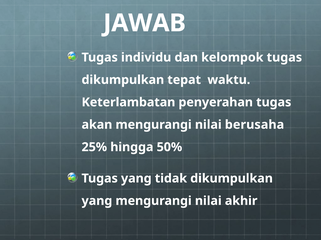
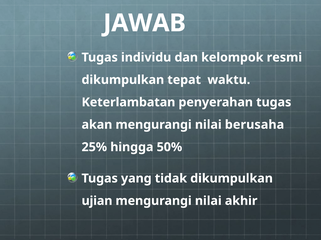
kelompok tugas: tugas -> resmi
yang at (97, 201): yang -> ujian
